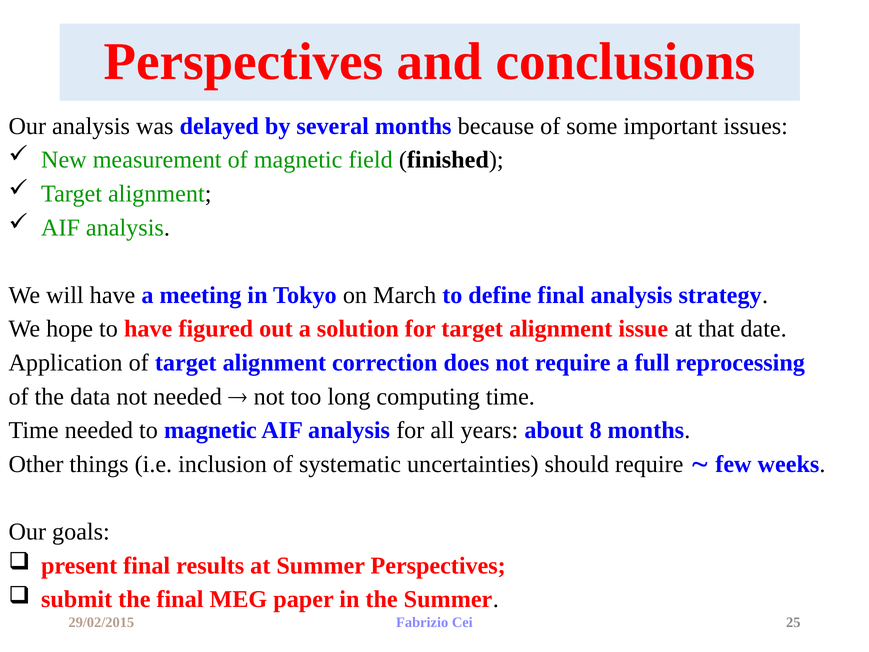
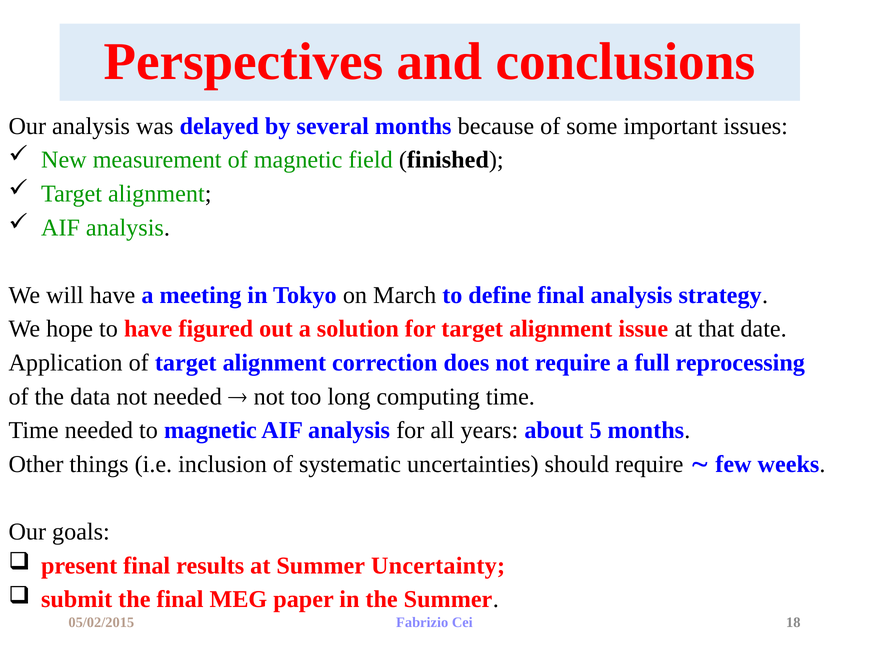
8: 8 -> 5
Summer Perspectives: Perspectives -> Uncertainty
29/02/2015: 29/02/2015 -> 05/02/2015
25: 25 -> 18
